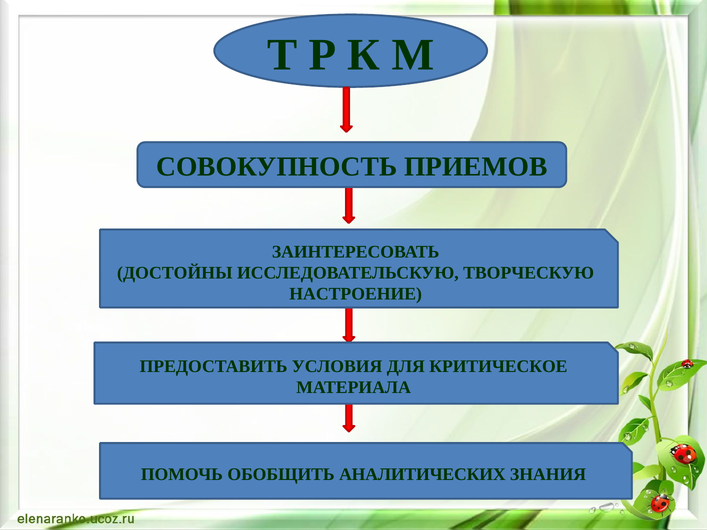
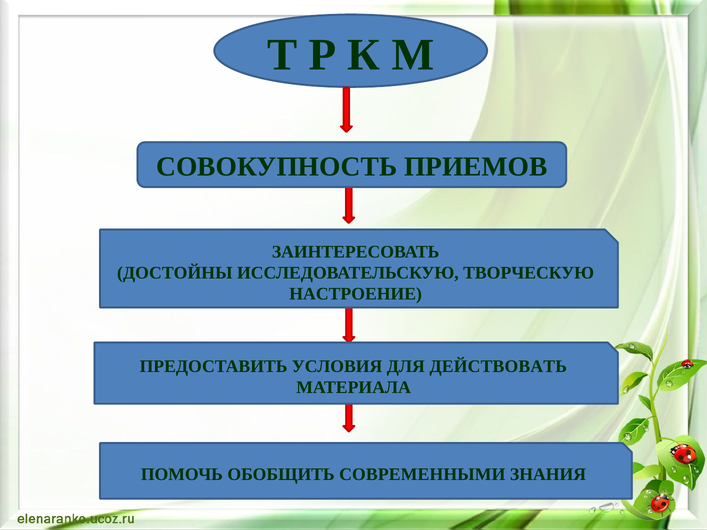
КРИТИЧЕСКОЕ: КРИТИЧЕСКОЕ -> ДЕЙСТВОВАТЬ
АНАЛИТИЧЕСКИХ: АНАЛИТИЧЕСКИХ -> СОВРЕМЕННЫМИ
